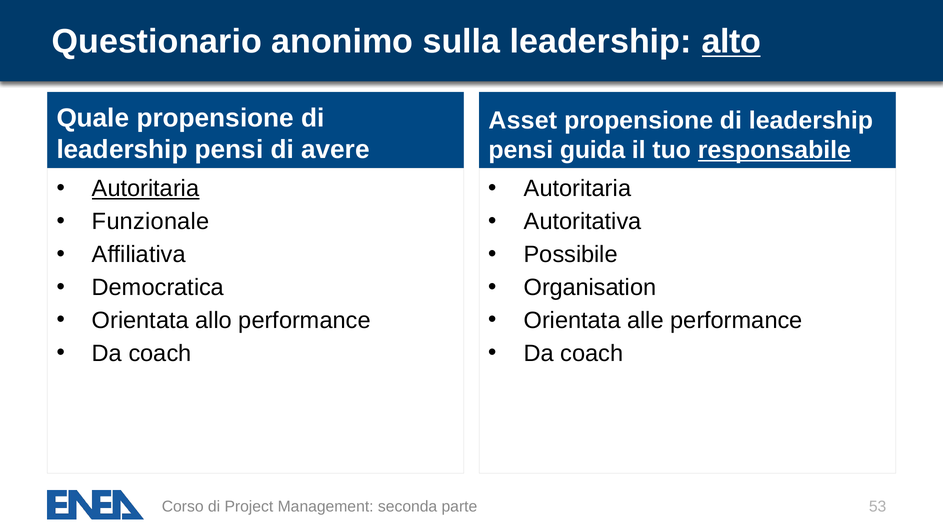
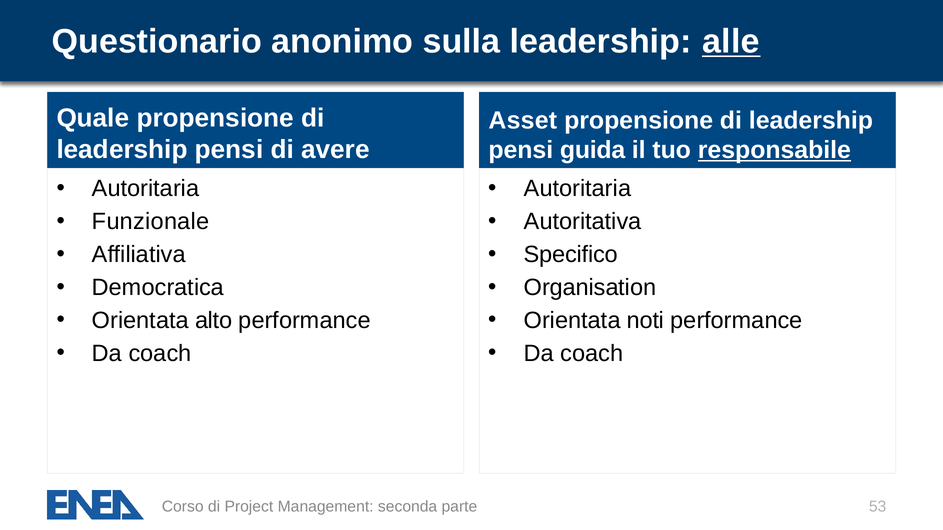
alto: alto -> alle
Autoritaria at (146, 189) underline: present -> none
Possibile: Possibile -> Specifico
allo: allo -> alto
alle: alle -> noti
